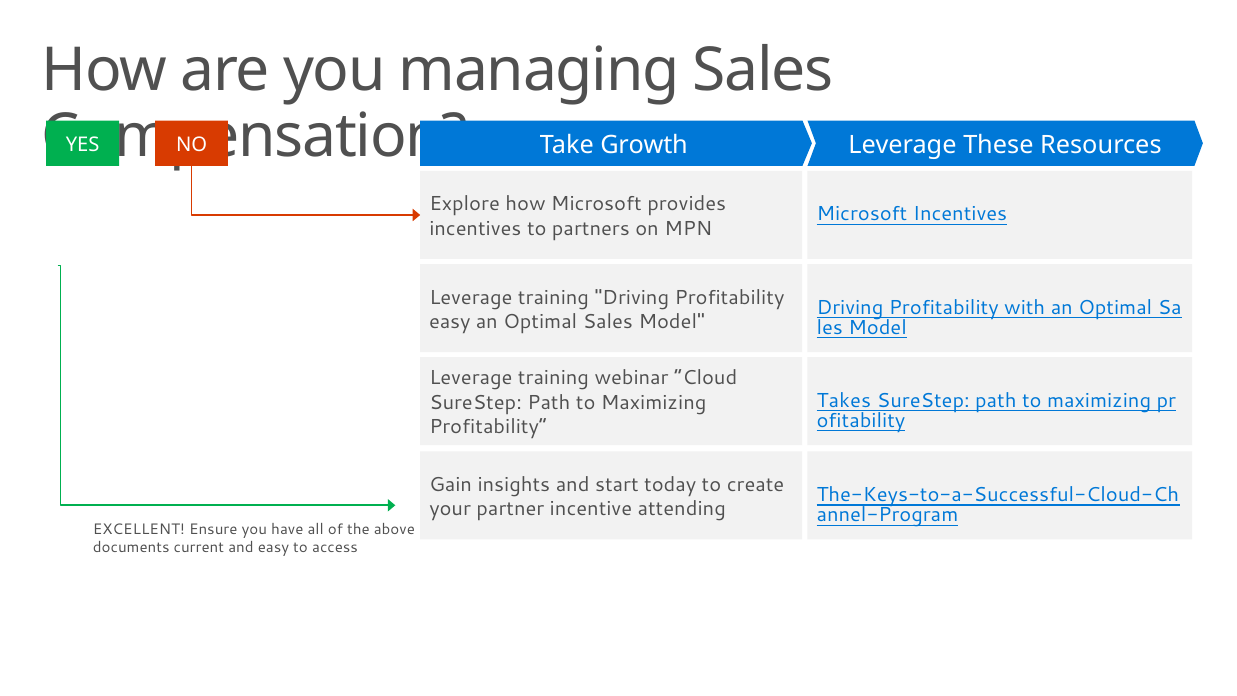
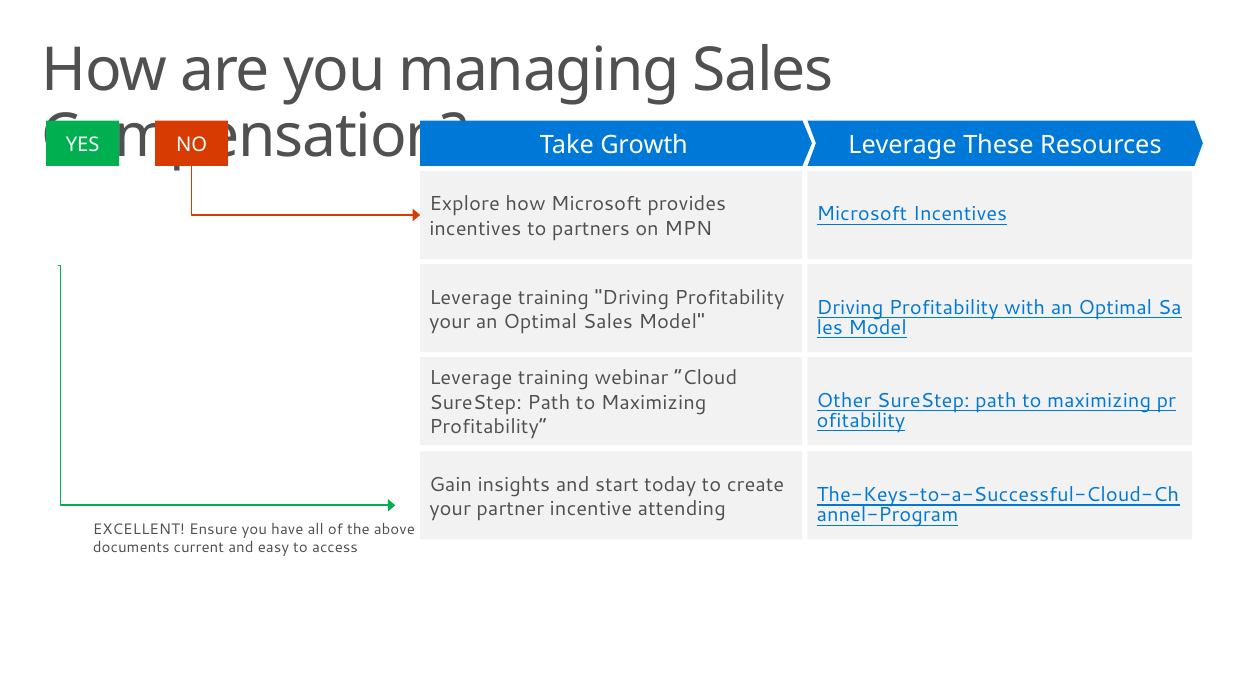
easy at (450, 321): easy -> your
Takes: Takes -> Other
